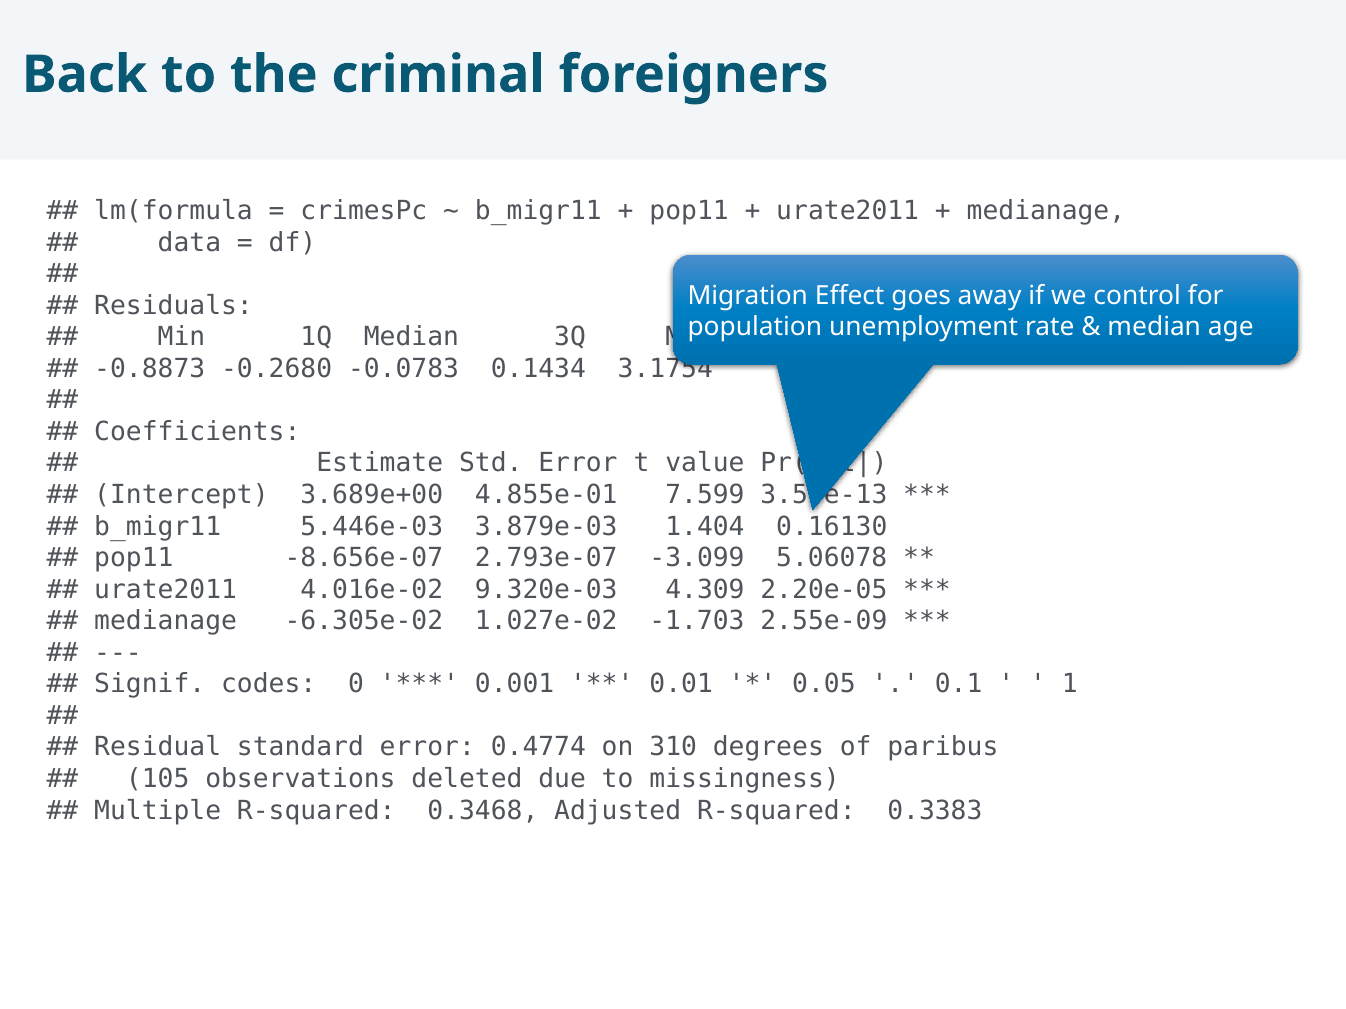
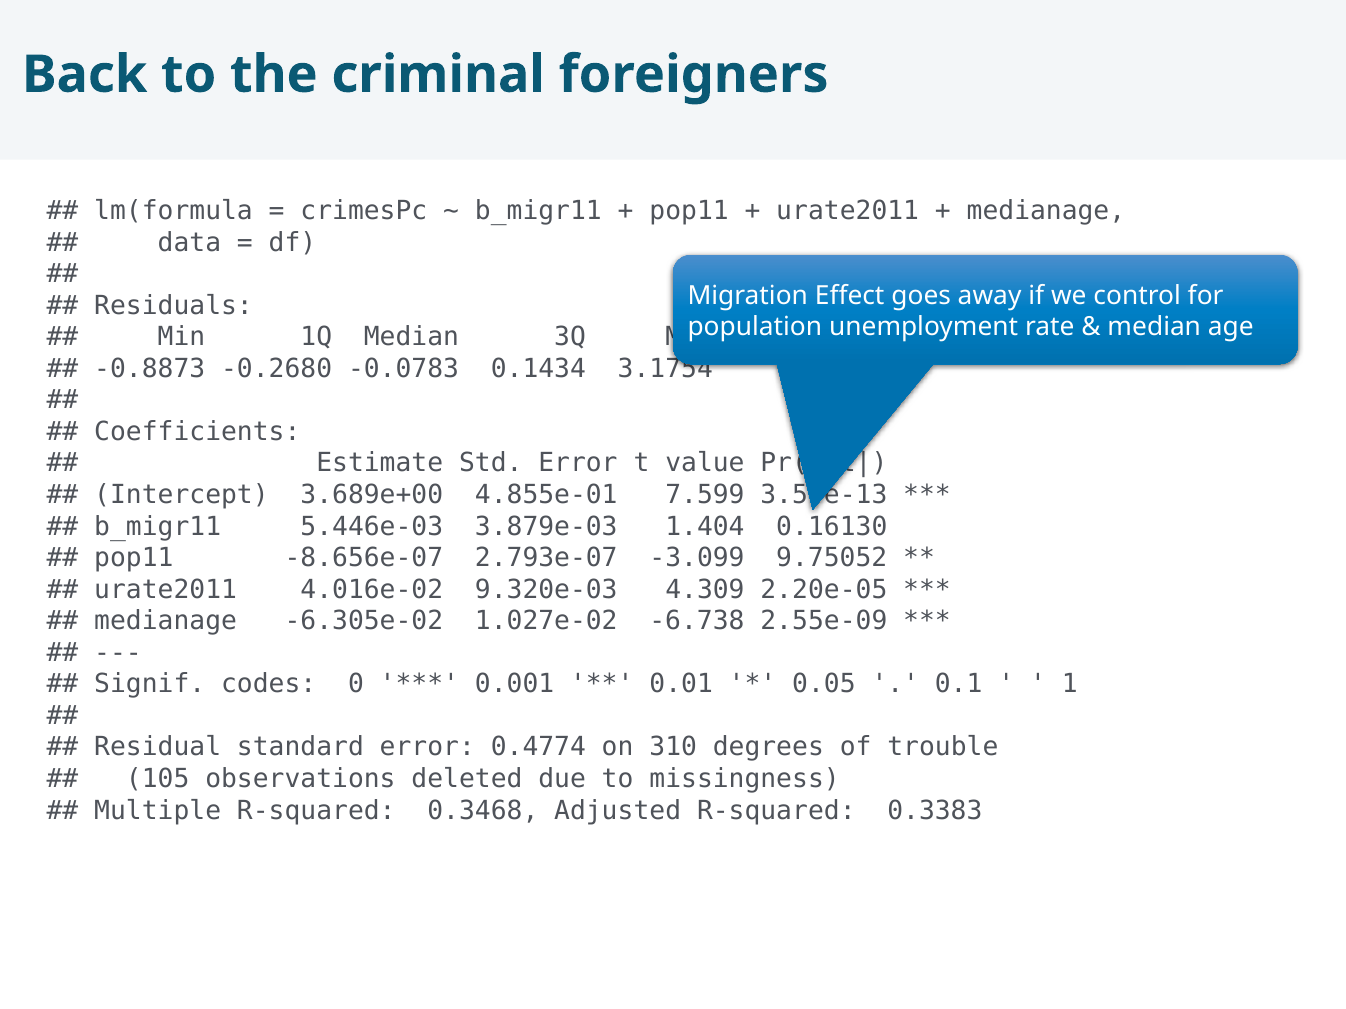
5.06078: 5.06078 -> 9.75052
-1.703: -1.703 -> -6.738
paribus: paribus -> trouble
